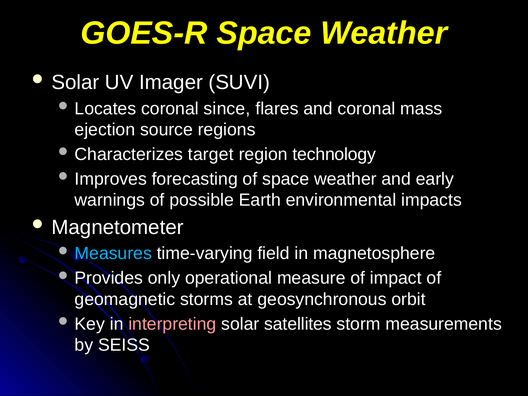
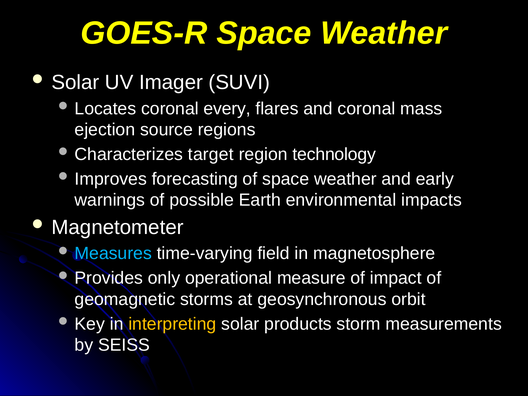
since: since -> every
interpreting colour: pink -> yellow
satellites: satellites -> products
